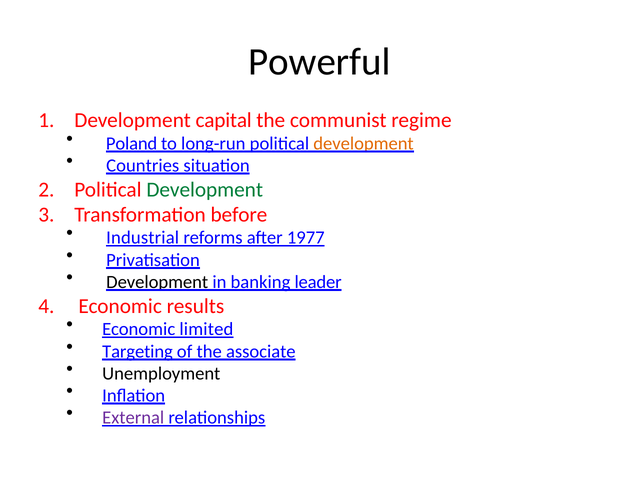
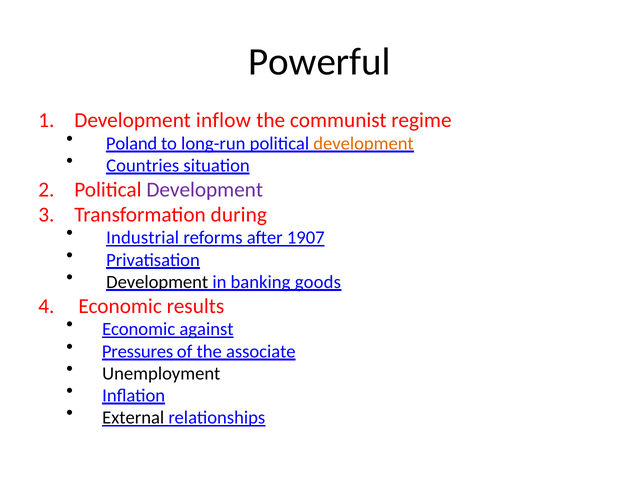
capital: capital -> inflow
Development at (205, 190) colour: green -> purple
before: before -> during
1977: 1977 -> 1907
leader: leader -> goods
limited: limited -> against
Targeting: Targeting -> Pressures
External colour: purple -> black
